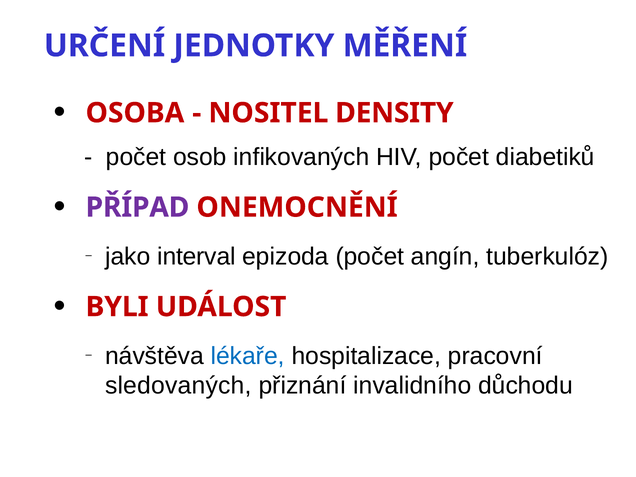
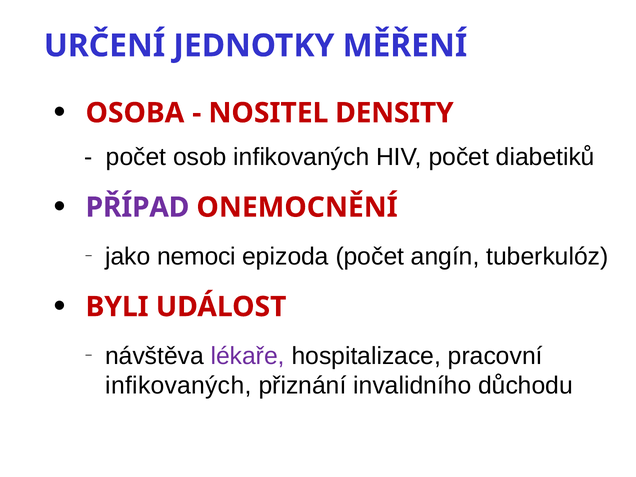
interval: interval -> nemoci
lékaře colour: blue -> purple
sledovaných at (178, 386): sledovaných -> infikovaných
